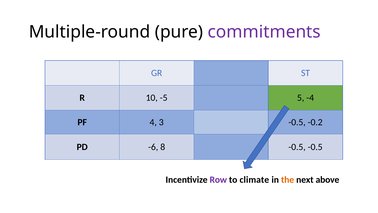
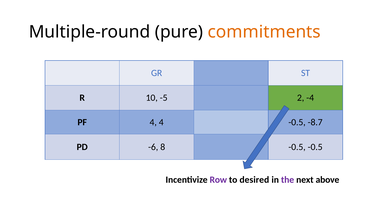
commitments colour: purple -> orange
5: 5 -> 2
4 3: 3 -> 4
-0.2: -0.2 -> -8.7
climate: climate -> desired
the colour: orange -> purple
